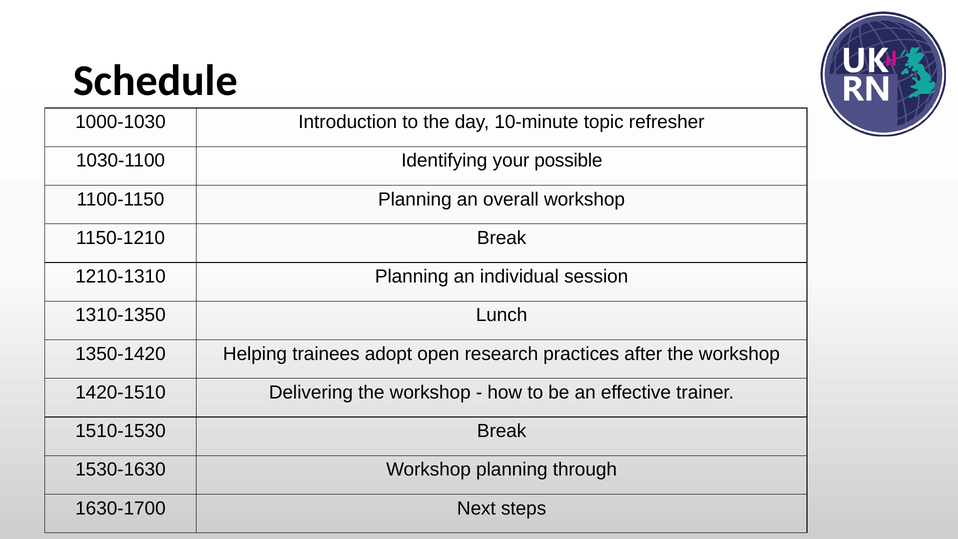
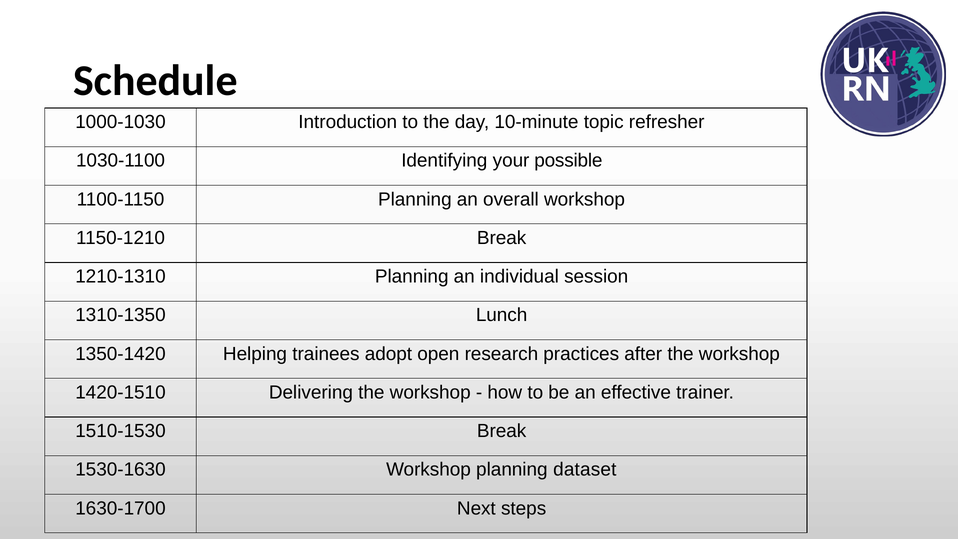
through: through -> dataset
